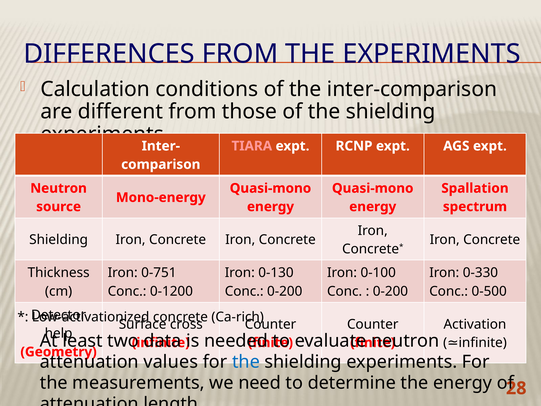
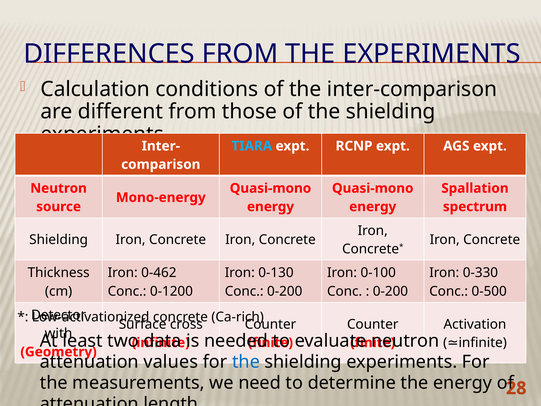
TIARA colour: pink -> light blue
0-751: 0-751 -> 0-462
help: help -> with
